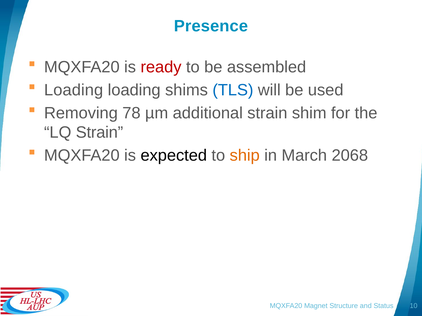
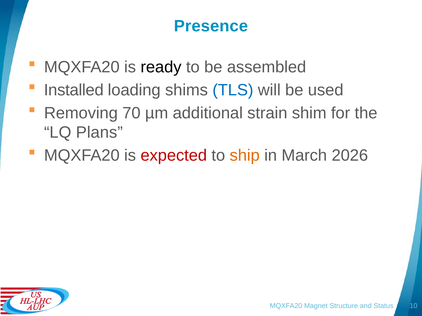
ready colour: red -> black
Loading at (74, 90): Loading -> Installed
78: 78 -> 70
LQ Strain: Strain -> Plans
expected colour: black -> red
2068: 2068 -> 2026
